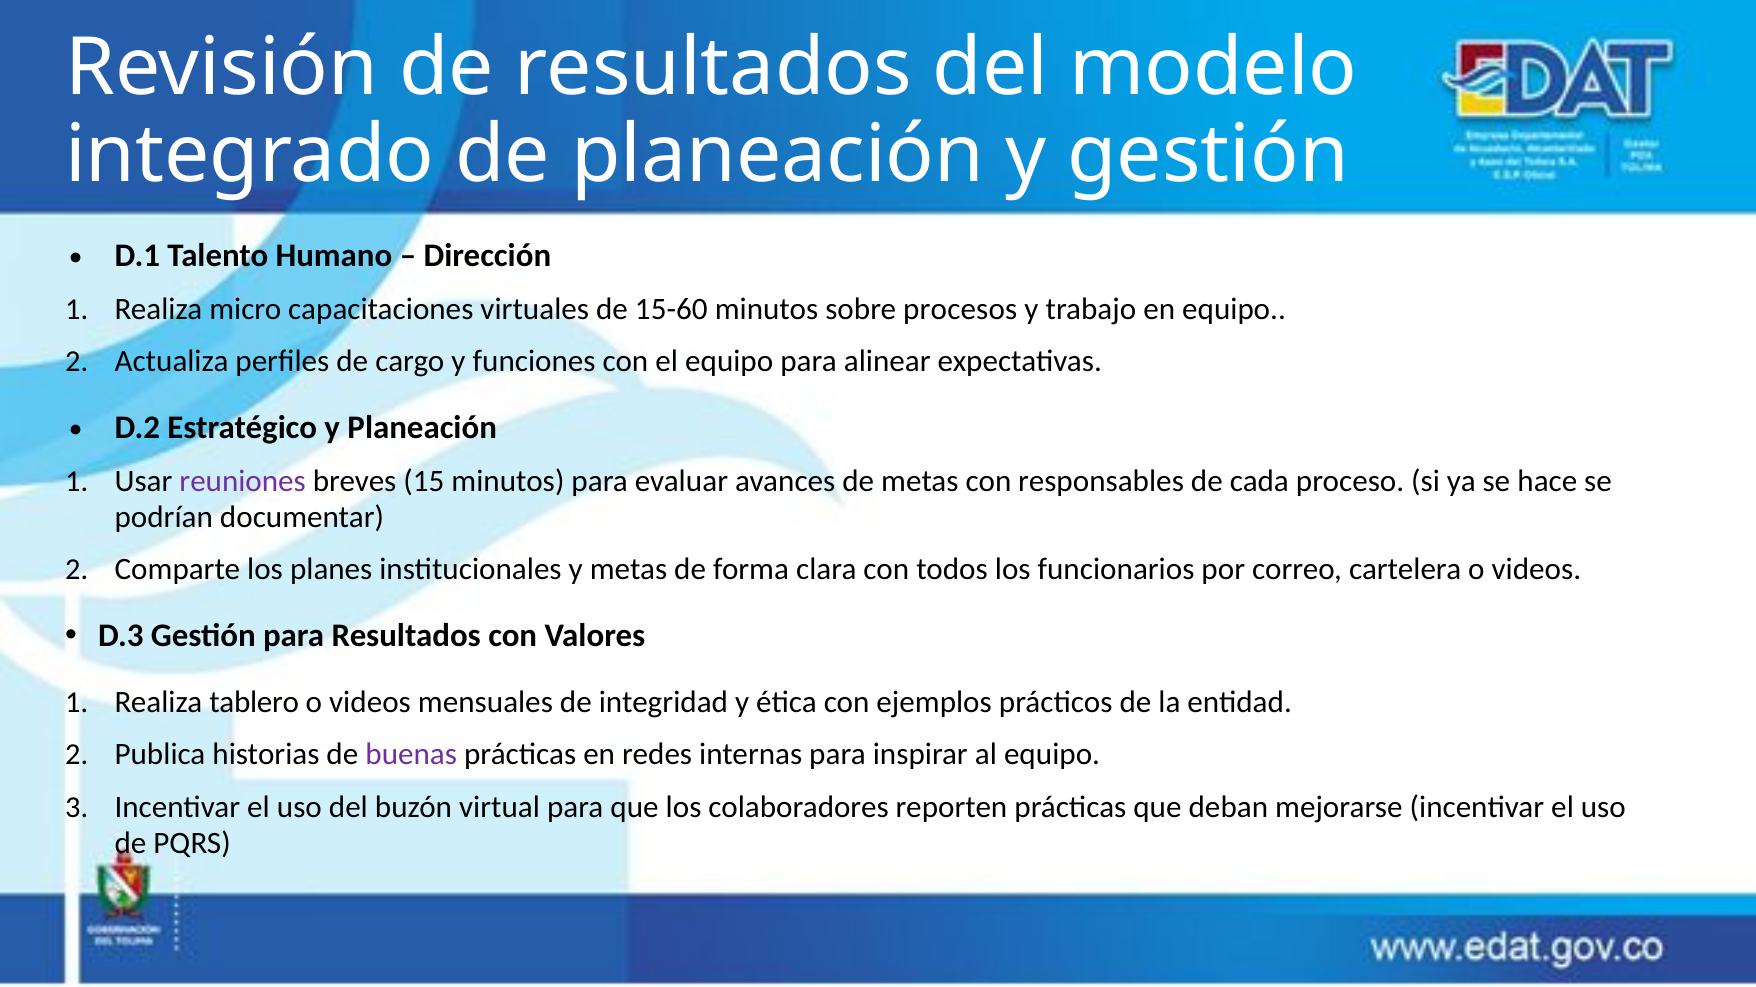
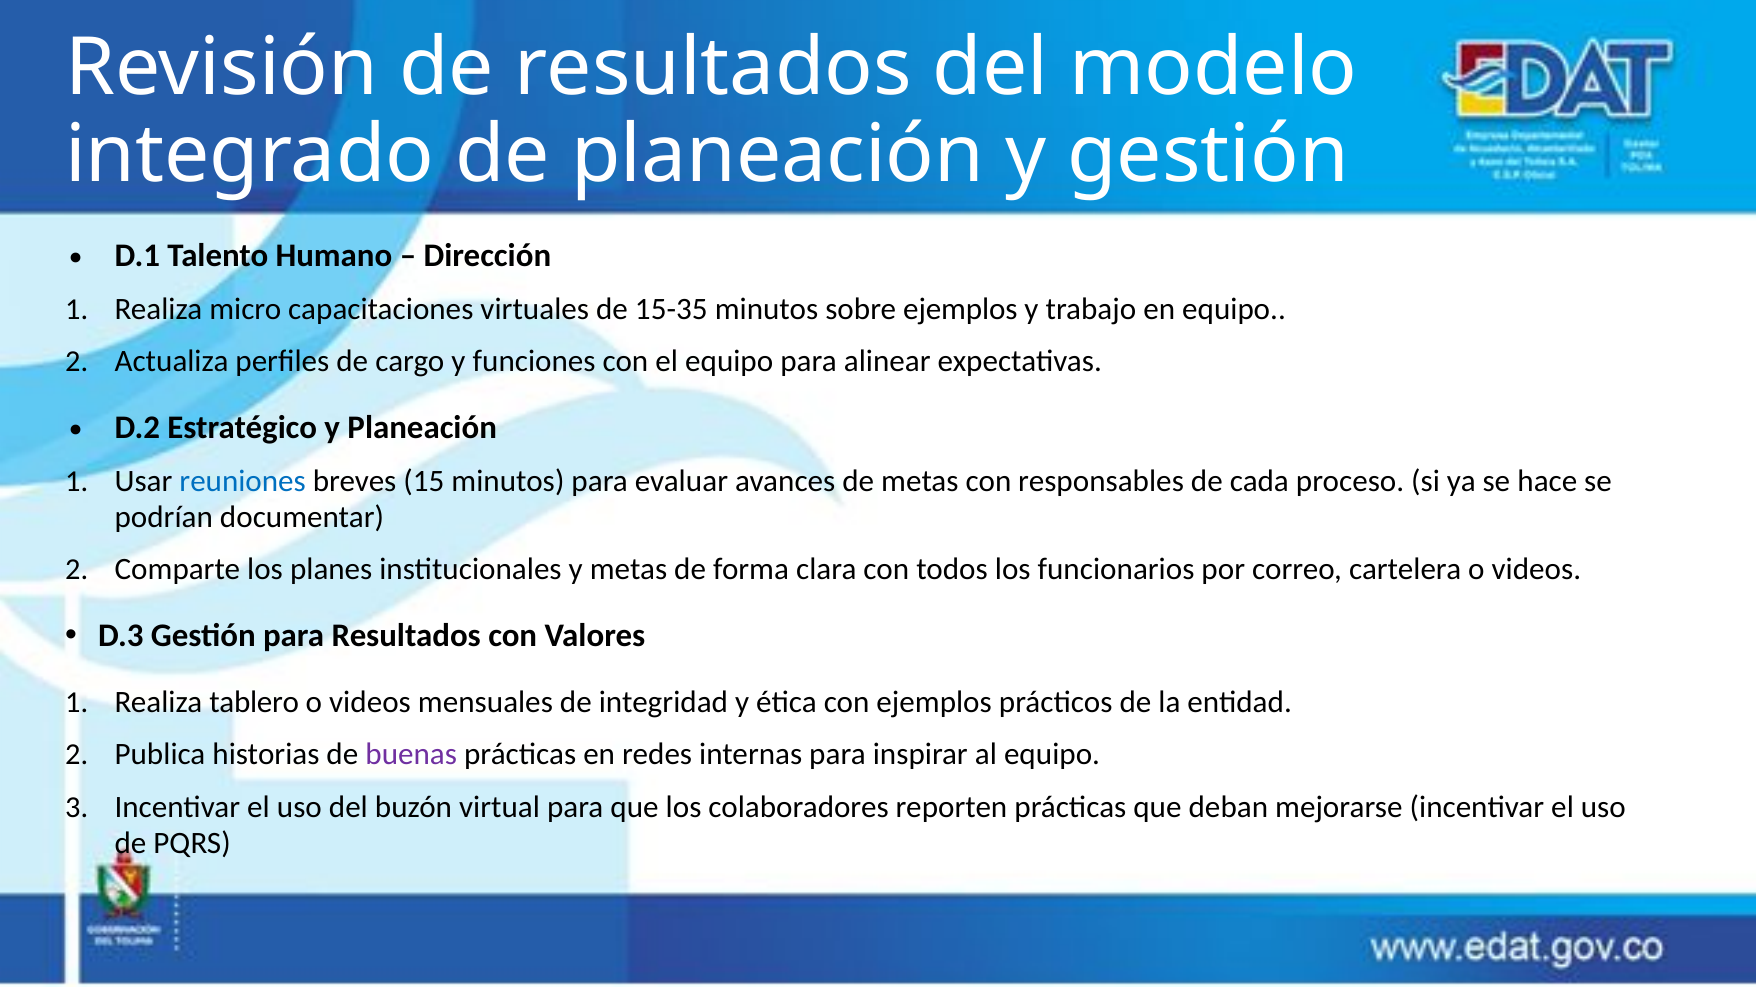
15-60: 15-60 -> 15-35
sobre procesos: procesos -> ejemplos
reuniones colour: purple -> blue
